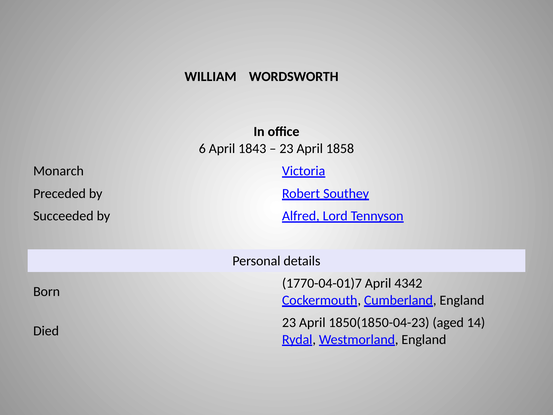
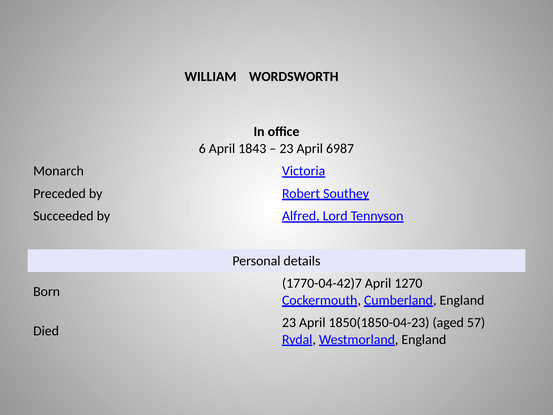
1858: 1858 -> 6987
1770-04-01)7: 1770-04-01)7 -> 1770-04-42)7
4342: 4342 -> 1270
14: 14 -> 57
